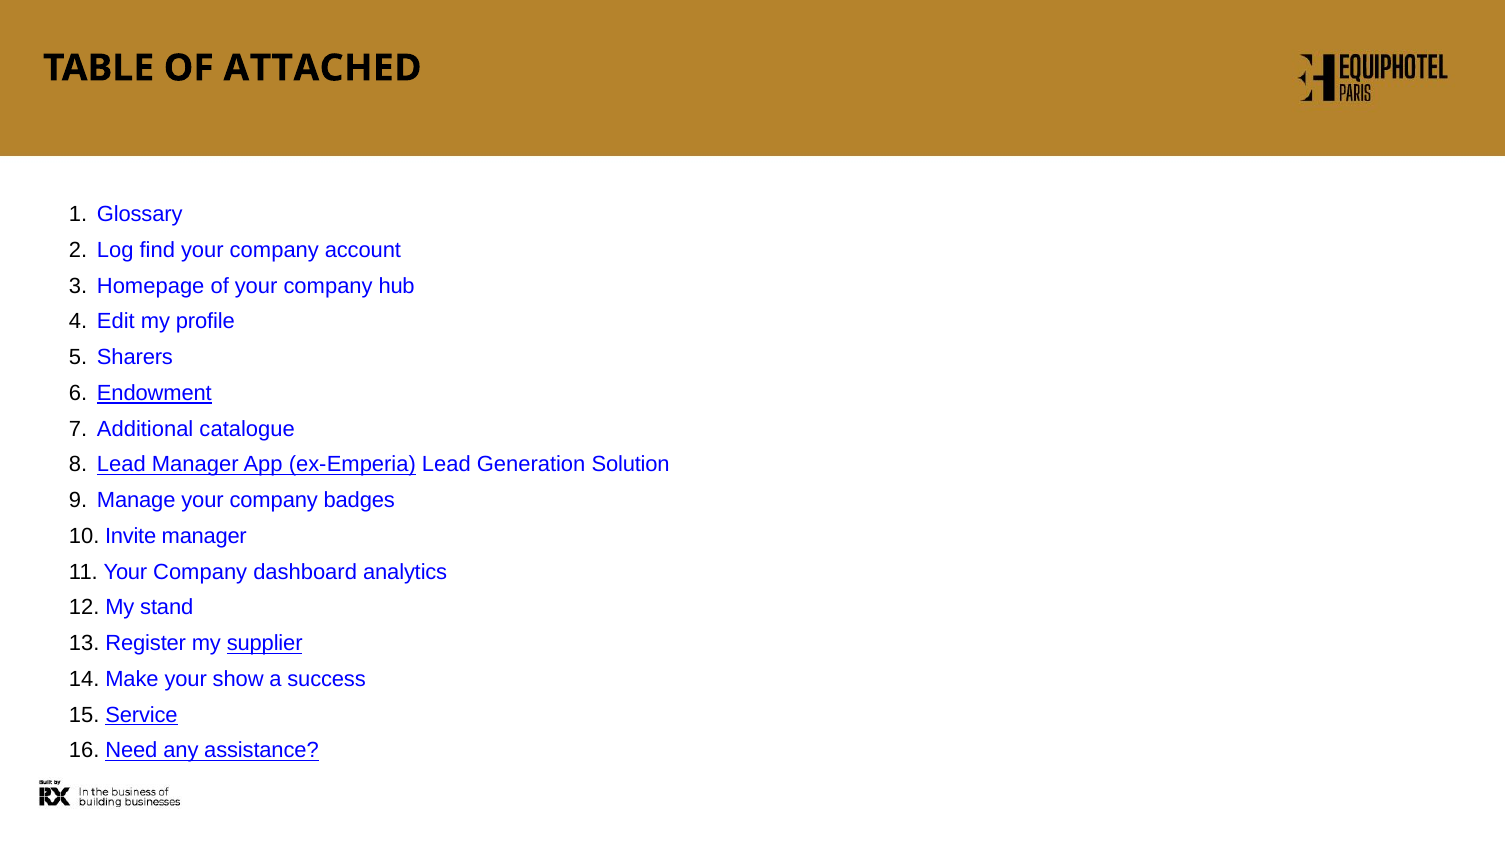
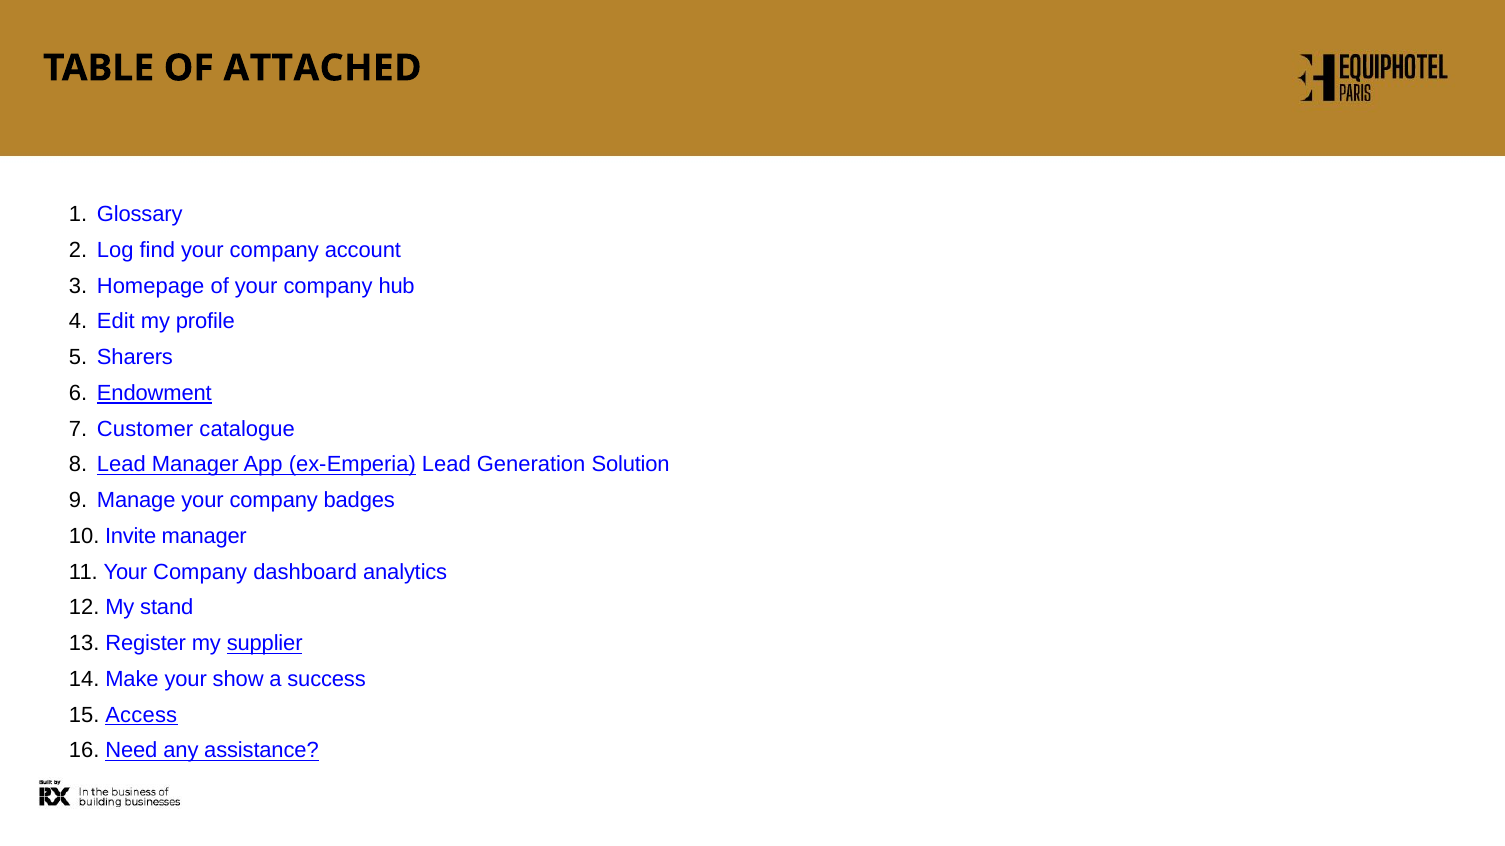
Additional: Additional -> Customer
Service: Service -> Access
